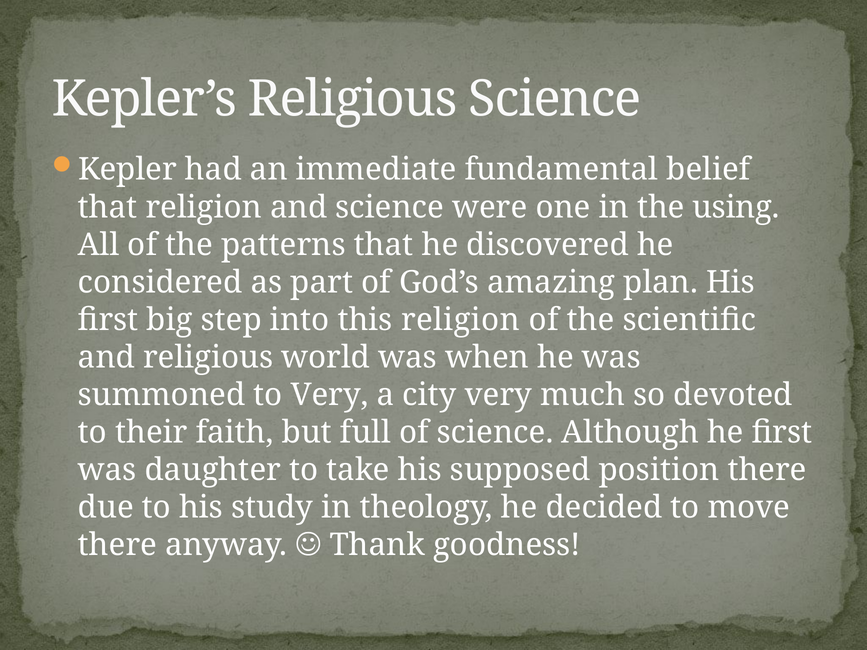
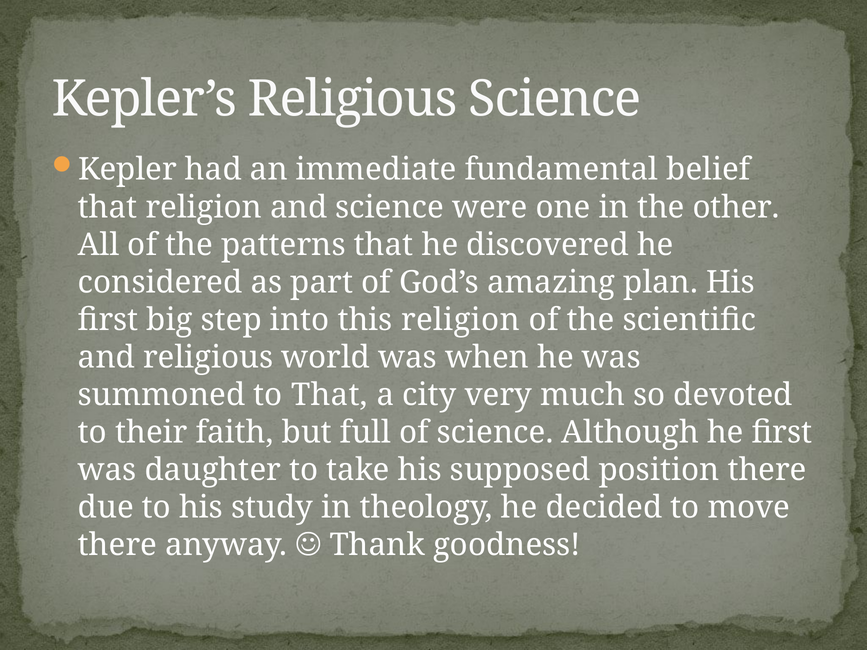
using: using -> other
to Very: Very -> That
